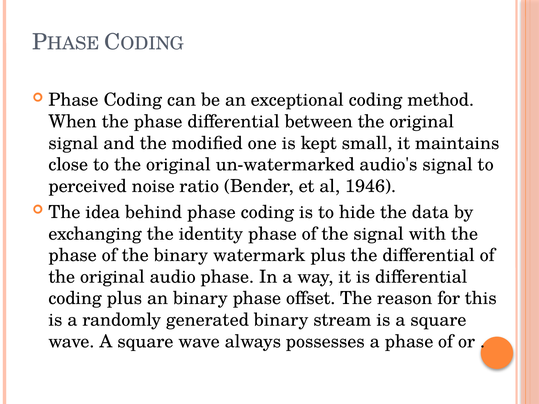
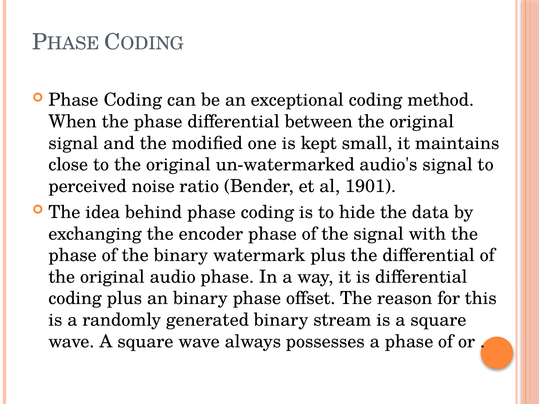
1946: 1946 -> 1901
identity: identity -> encoder
